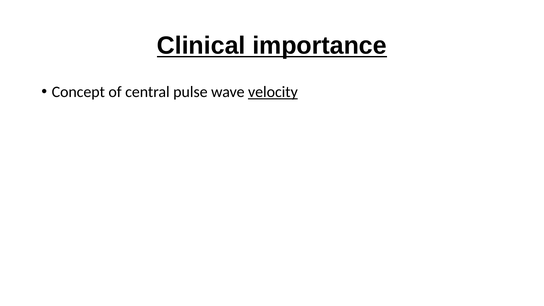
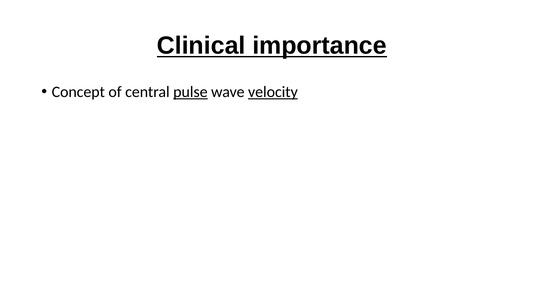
pulse underline: none -> present
